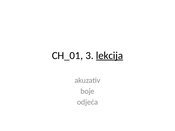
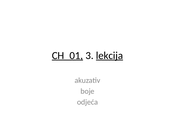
CH_01 underline: none -> present
